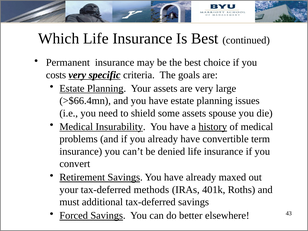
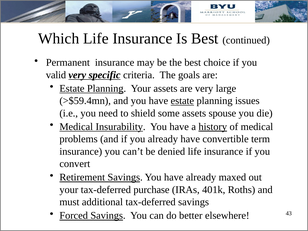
costs: costs -> valid
>$66.4mn: >$66.4mn -> >$59.4mn
estate at (182, 101) underline: none -> present
methods: methods -> purchase
